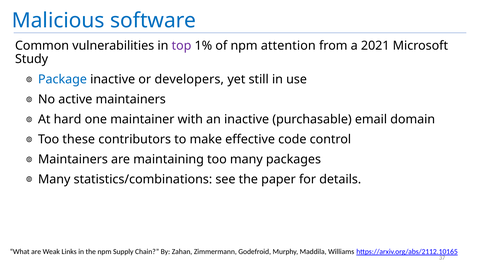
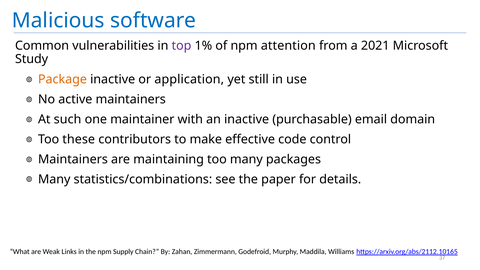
Package colour: blue -> orange
developers: developers -> application
hard: hard -> such
